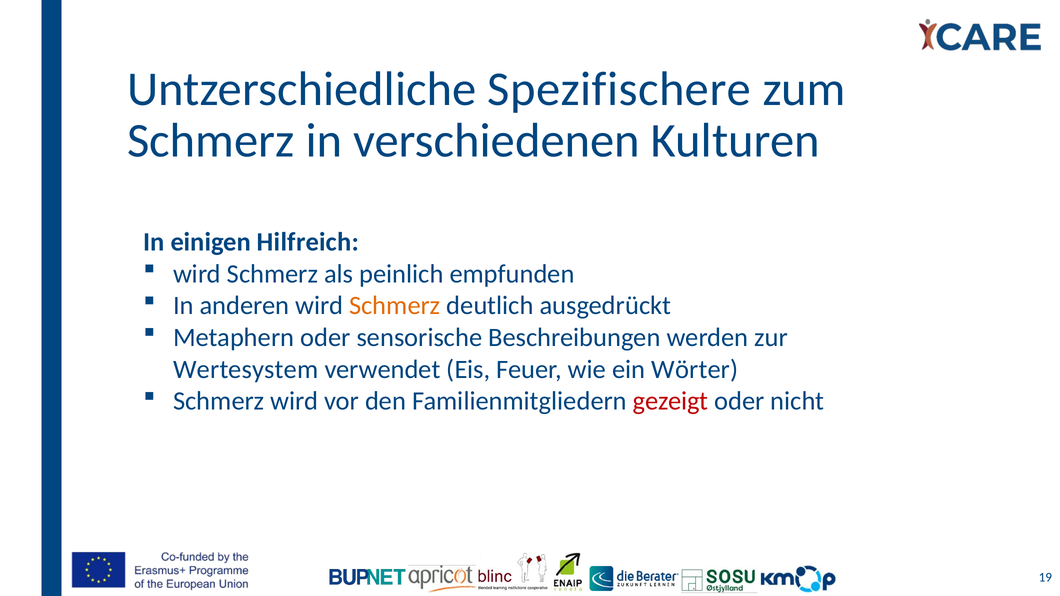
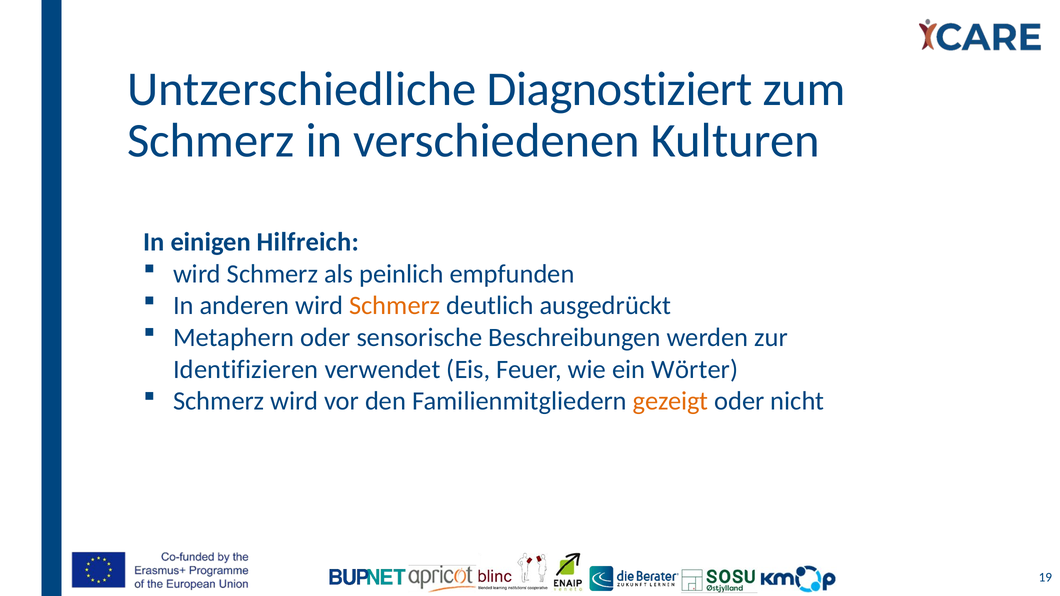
Spezifischere: Spezifischere -> Diagnostiziert
Wertesystem: Wertesystem -> Identifizieren
gezeigt colour: red -> orange
